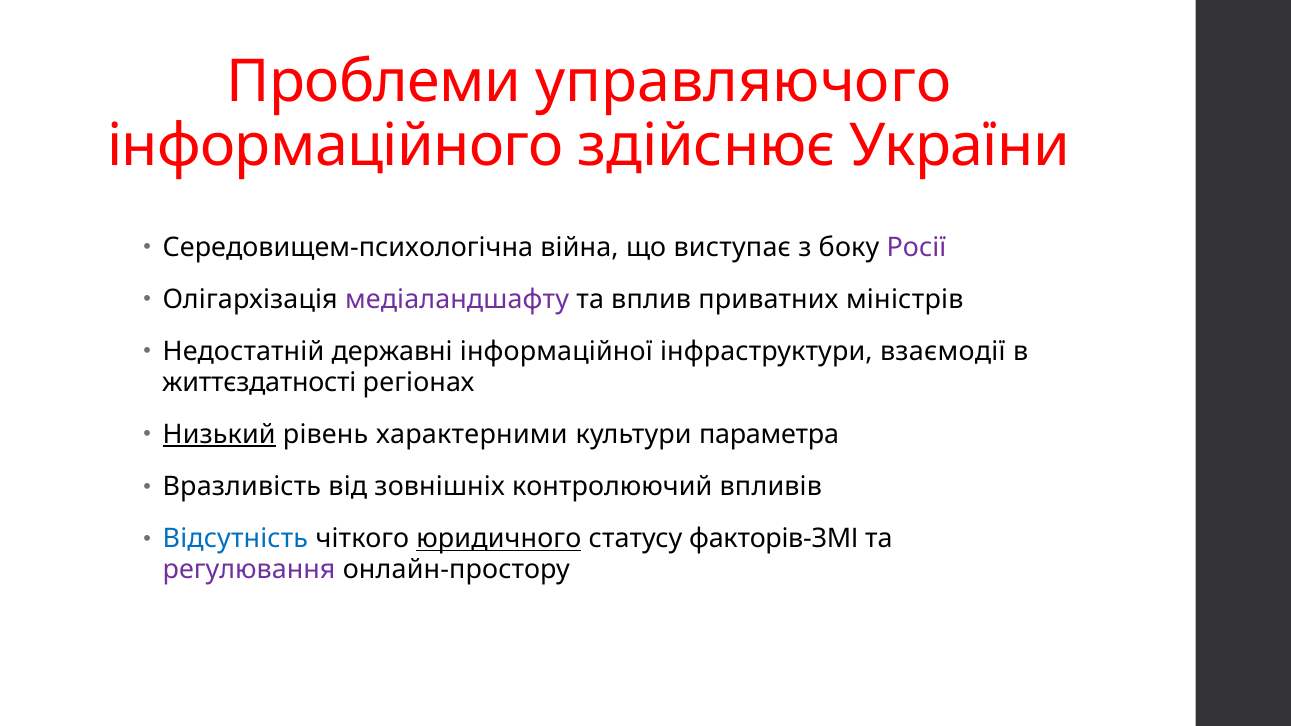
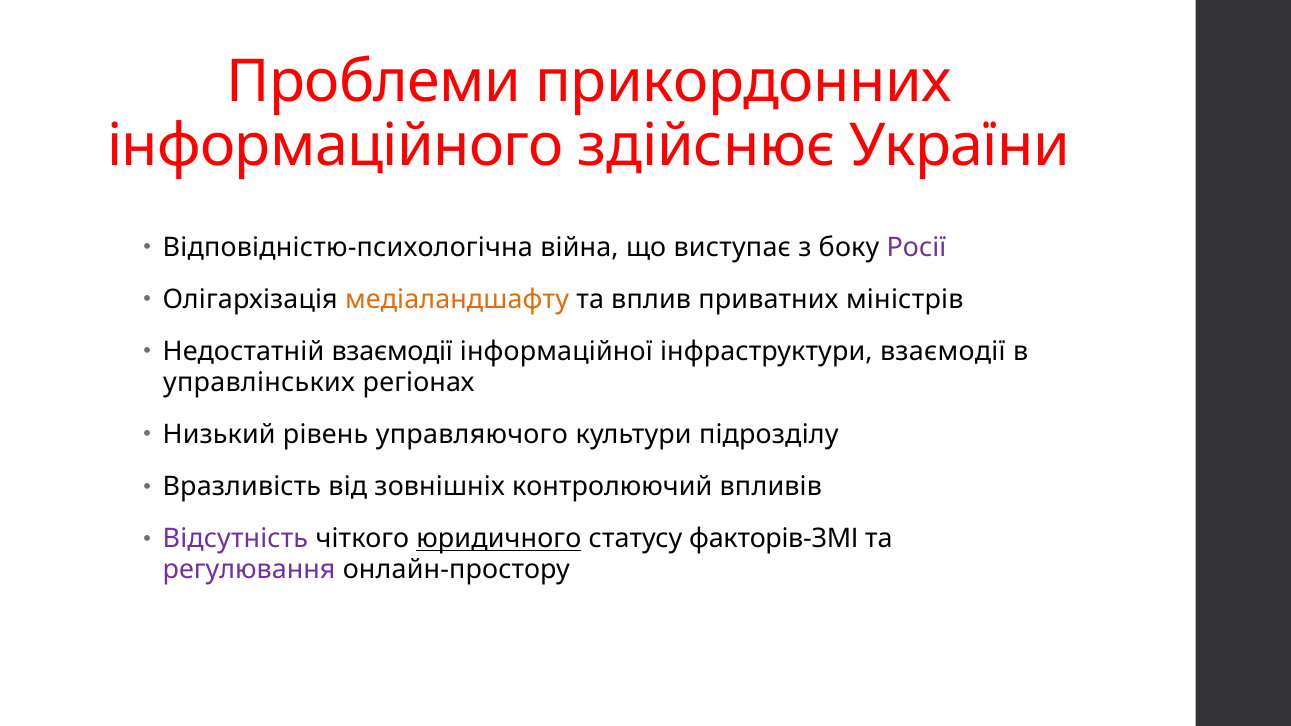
управляючого: управляючого -> прикордонних
Середовищем-психологічна: Середовищем-психологічна -> Відповідністю-психологічна
медіаландшафту colour: purple -> orange
Недостатній державні: державні -> взаємодії
життєздатності: життєздатності -> управлінських
Низький underline: present -> none
характерними: характерними -> управляючого
параметра: параметра -> підрозділу
Відсутність colour: blue -> purple
